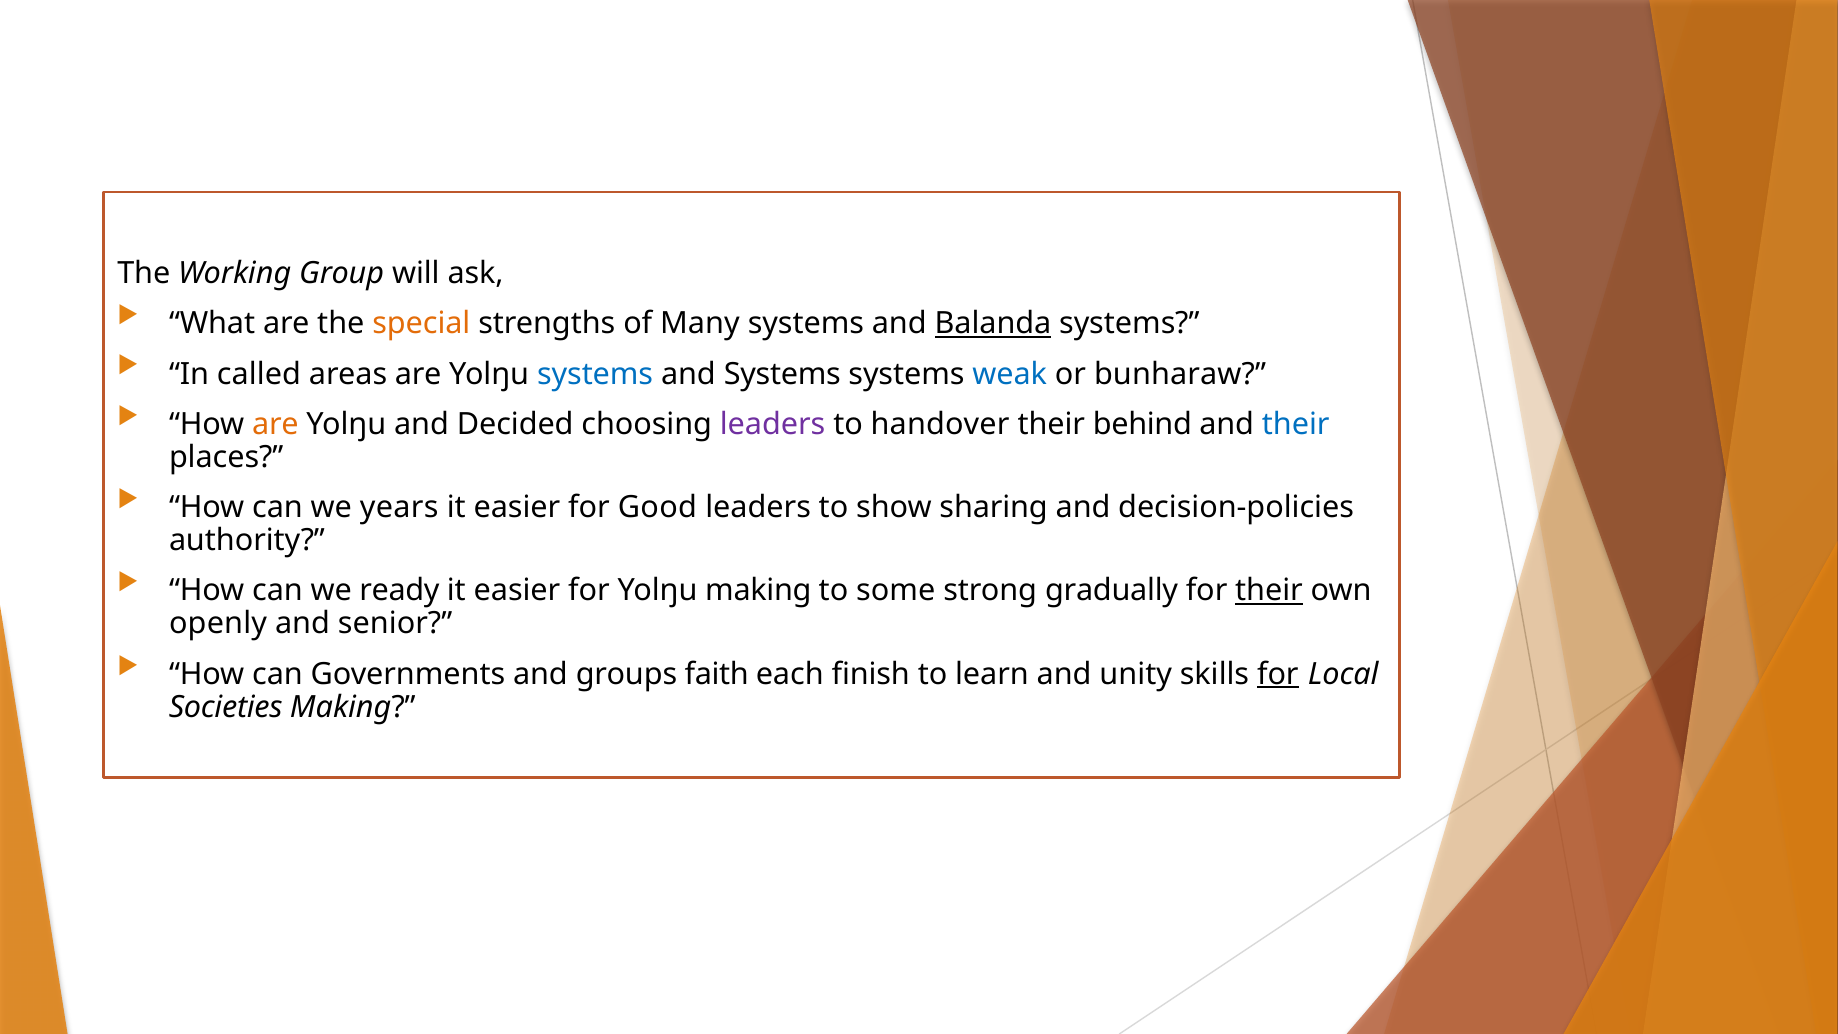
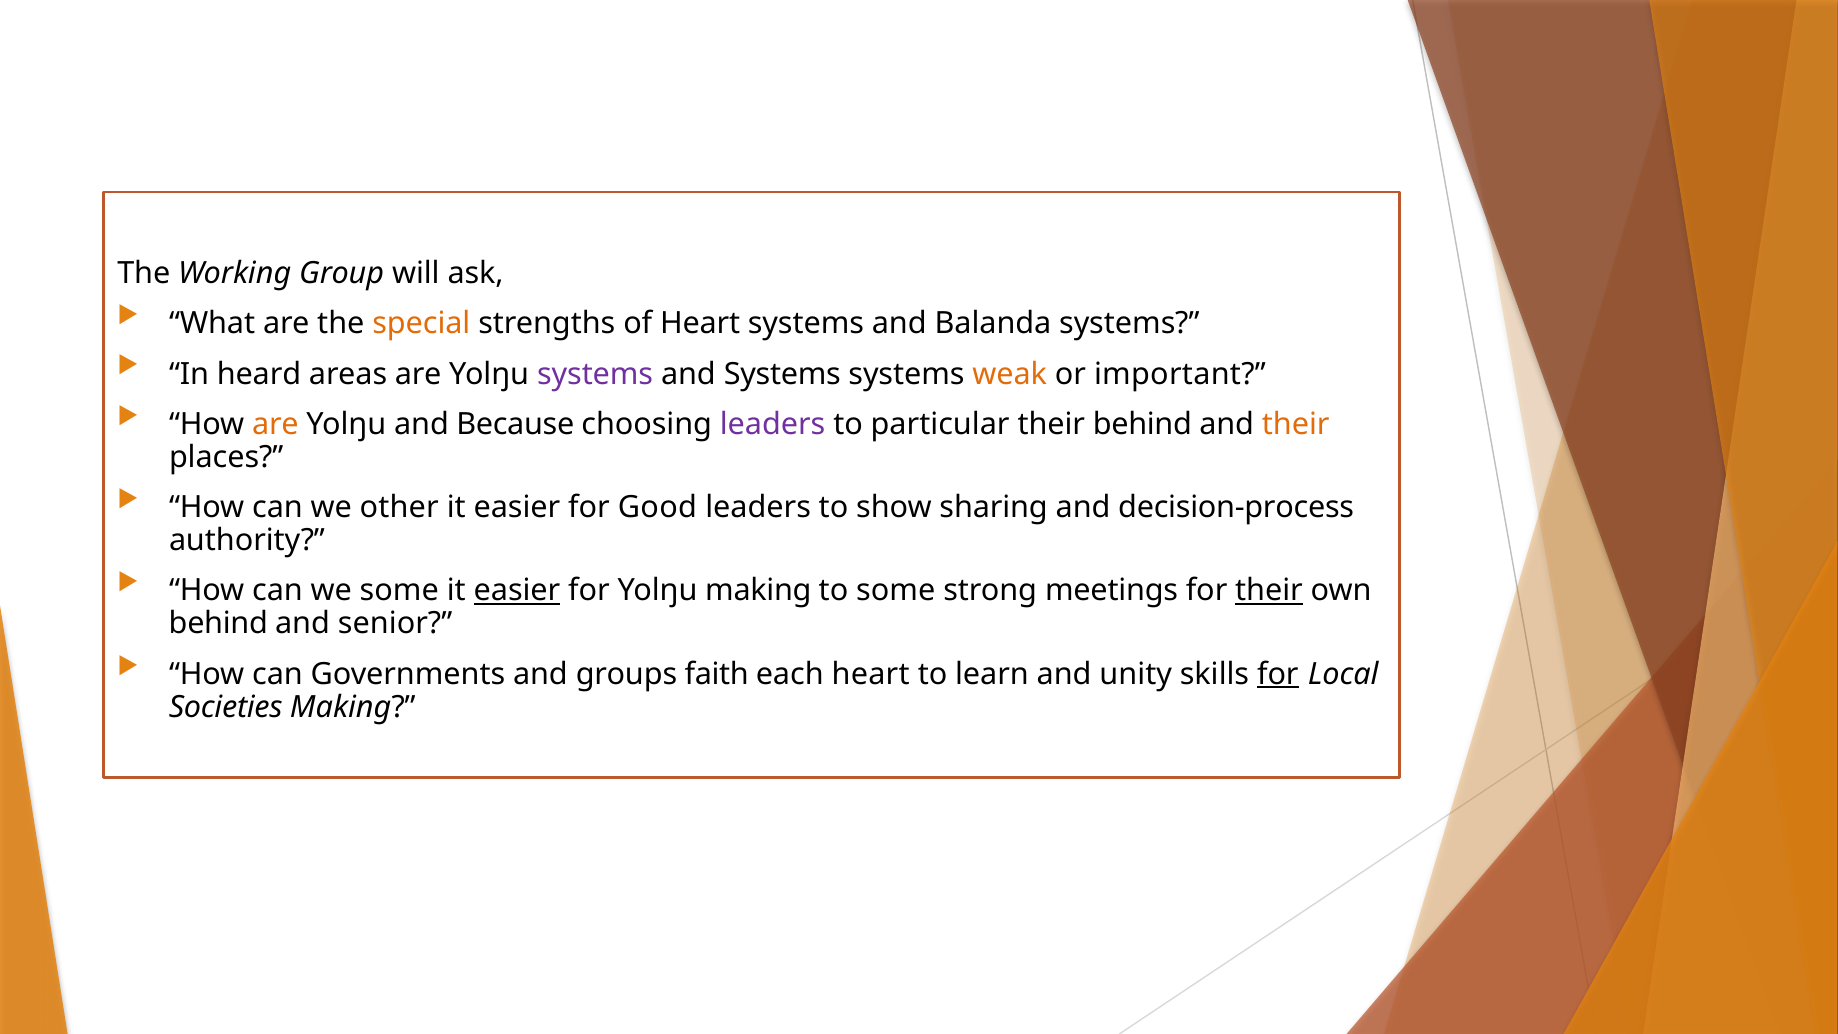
of Many: Many -> Heart
Balanda underline: present -> none
called: called -> heard
systems at (595, 374) colour: blue -> purple
weak colour: blue -> orange
bunharaw: bunharaw -> important
Decided: Decided -> Because
handover: handover -> particular
their at (1296, 424) colour: blue -> orange
years: years -> other
decision-policies: decision-policies -> decision-process
we ready: ready -> some
easier at (517, 591) underline: none -> present
gradually: gradually -> meetings
openly at (218, 624): openly -> behind
each finish: finish -> heart
